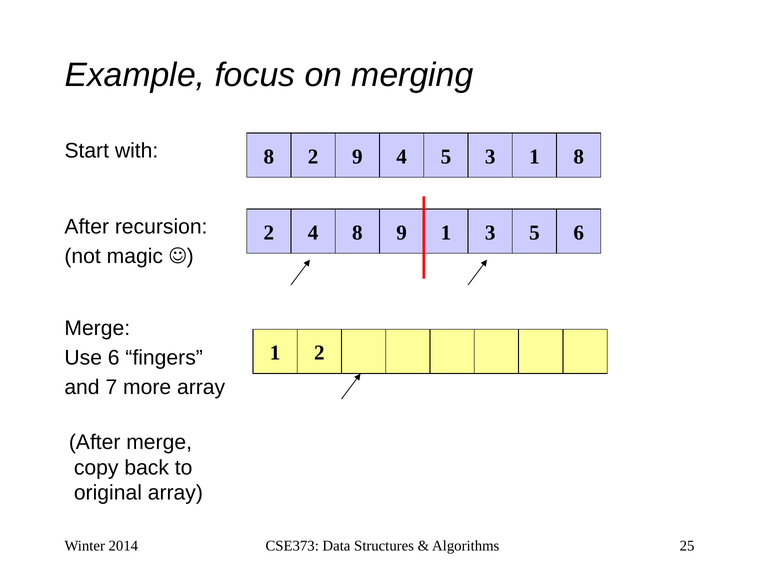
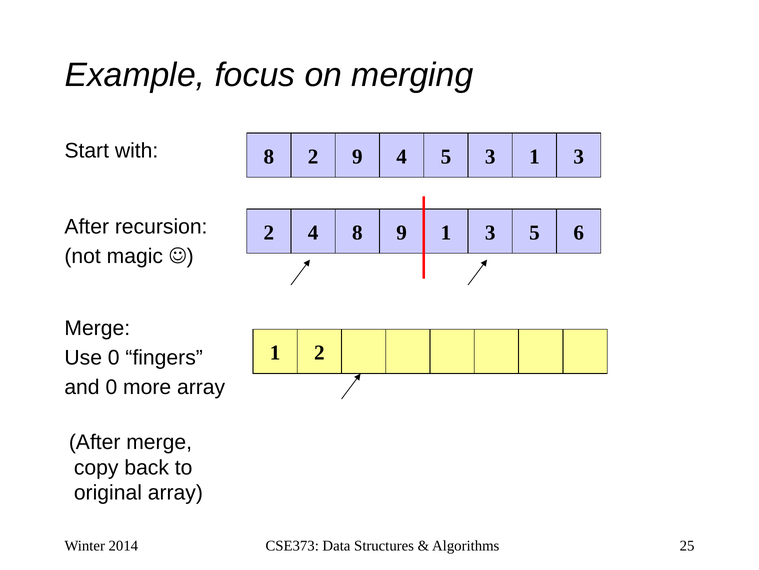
3 1 8: 8 -> 3
Use 6: 6 -> 0
and 7: 7 -> 0
